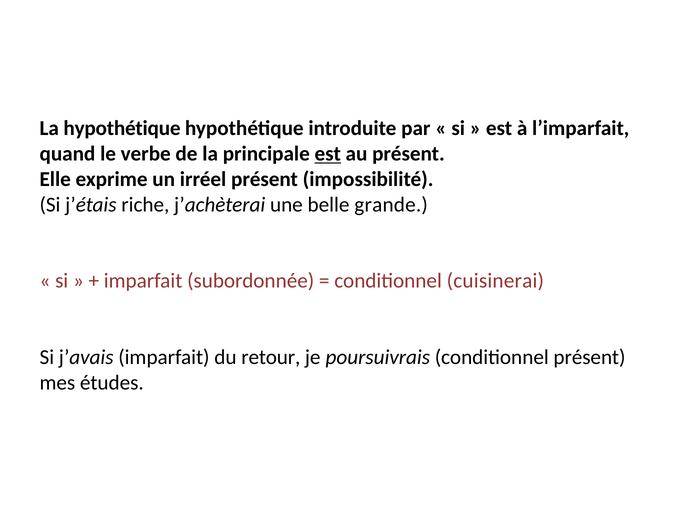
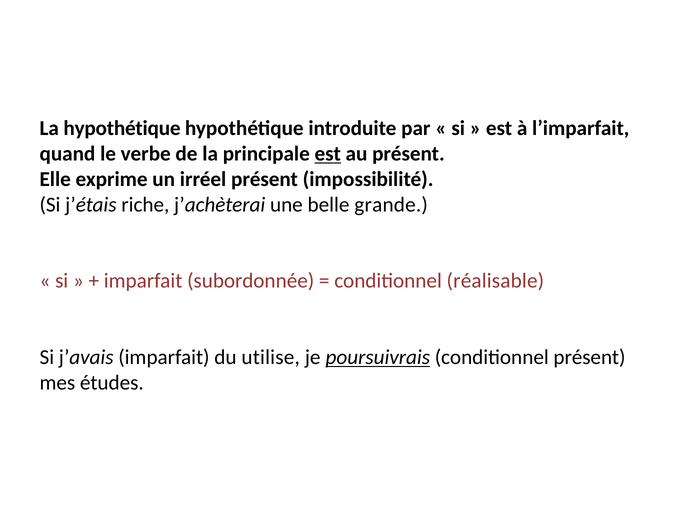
cuisinerai: cuisinerai -> réalisable
retour: retour -> utilise
poursuivrais underline: none -> present
